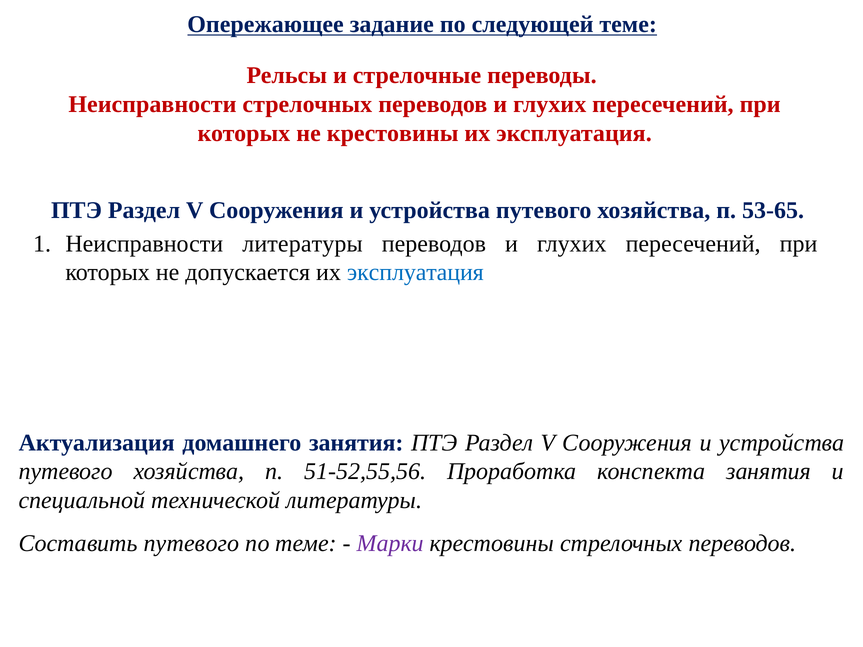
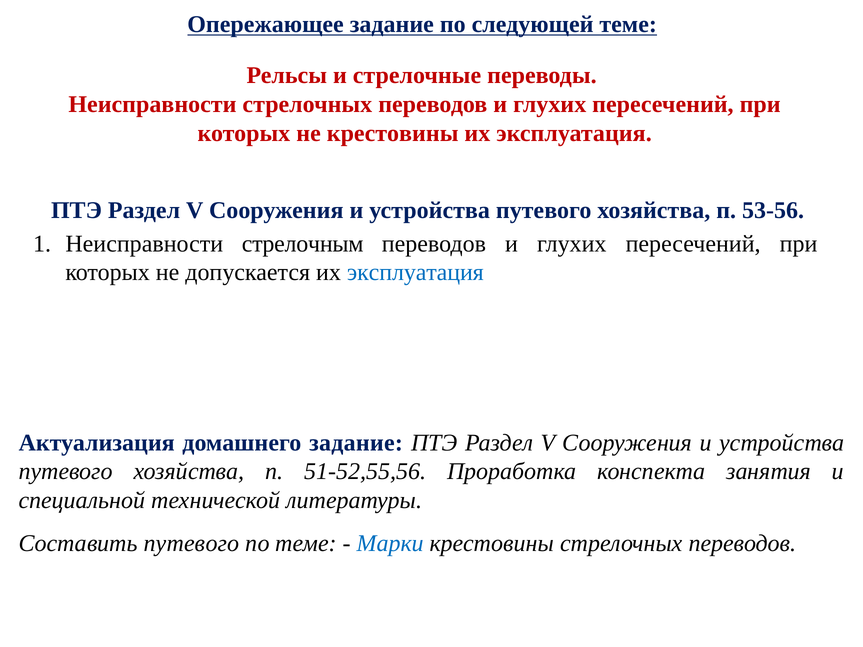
53-65: 53-65 -> 53-56
Неисправности литературы: литературы -> стрелочным
домашнего занятия: занятия -> задание
Марки colour: purple -> blue
